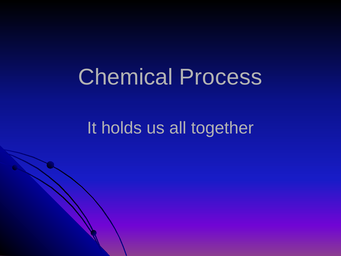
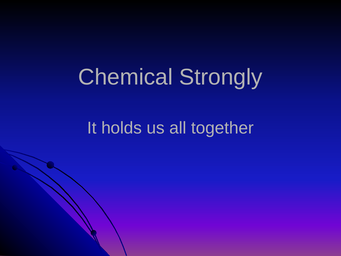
Process: Process -> Strongly
